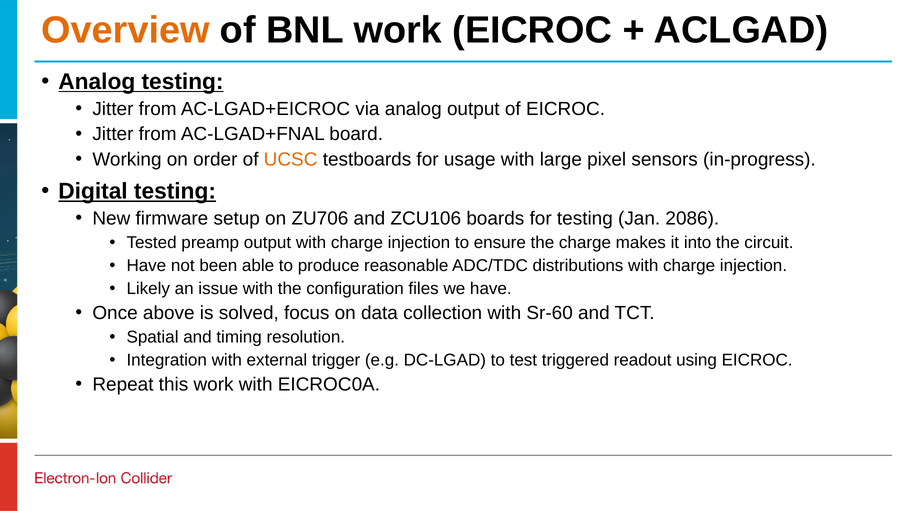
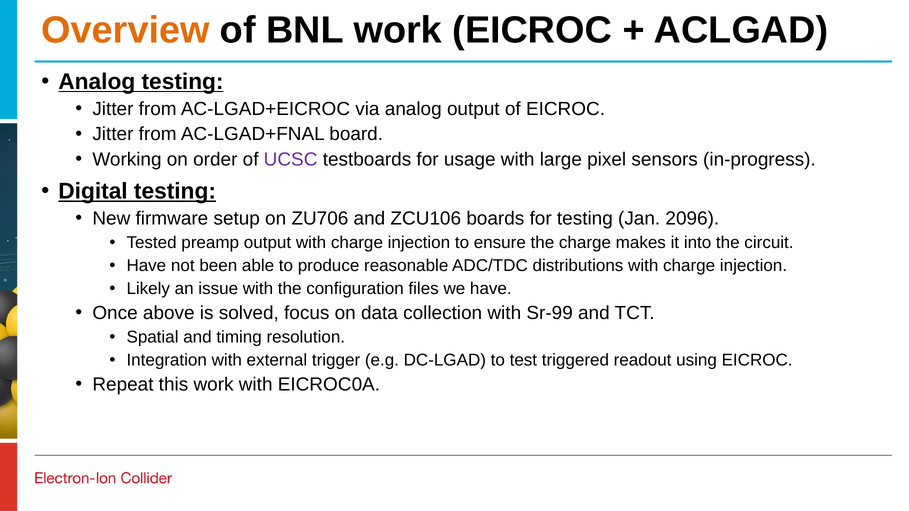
UCSC colour: orange -> purple
2086: 2086 -> 2096
Sr-60: Sr-60 -> Sr-99
